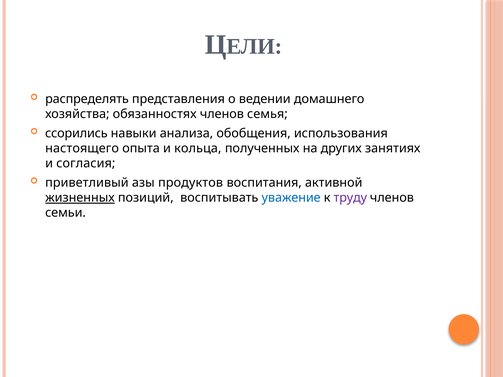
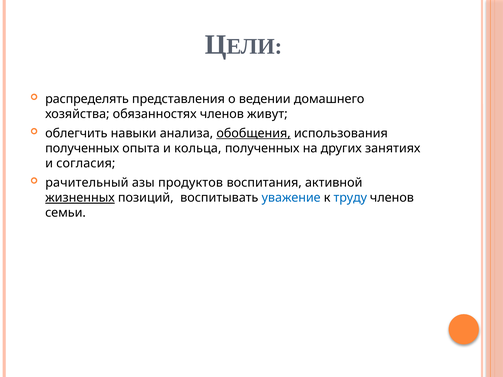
семья: семья -> живут
ссорились: ссорились -> облегчить
обобщения underline: none -> present
настоящего at (82, 148): настоящего -> полученных
приветливый: приветливый -> рачительный
труду colour: purple -> blue
